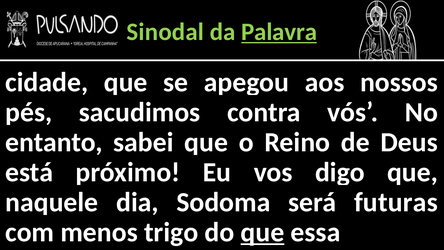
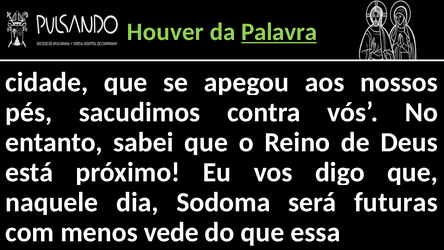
Sinodal: Sinodal -> Houver
trigo: trigo -> vede
que at (263, 232) underline: present -> none
